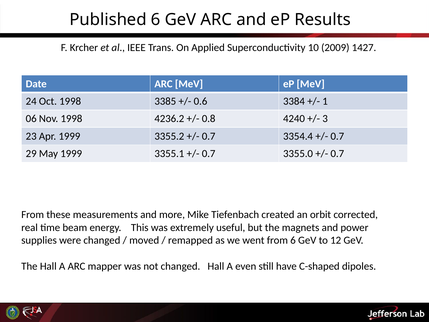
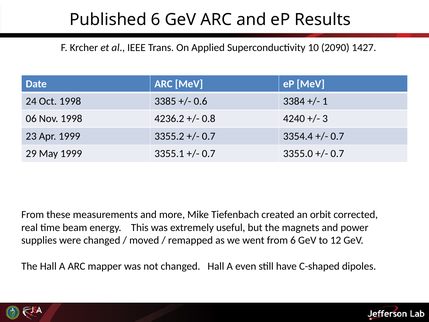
2009: 2009 -> 2090
